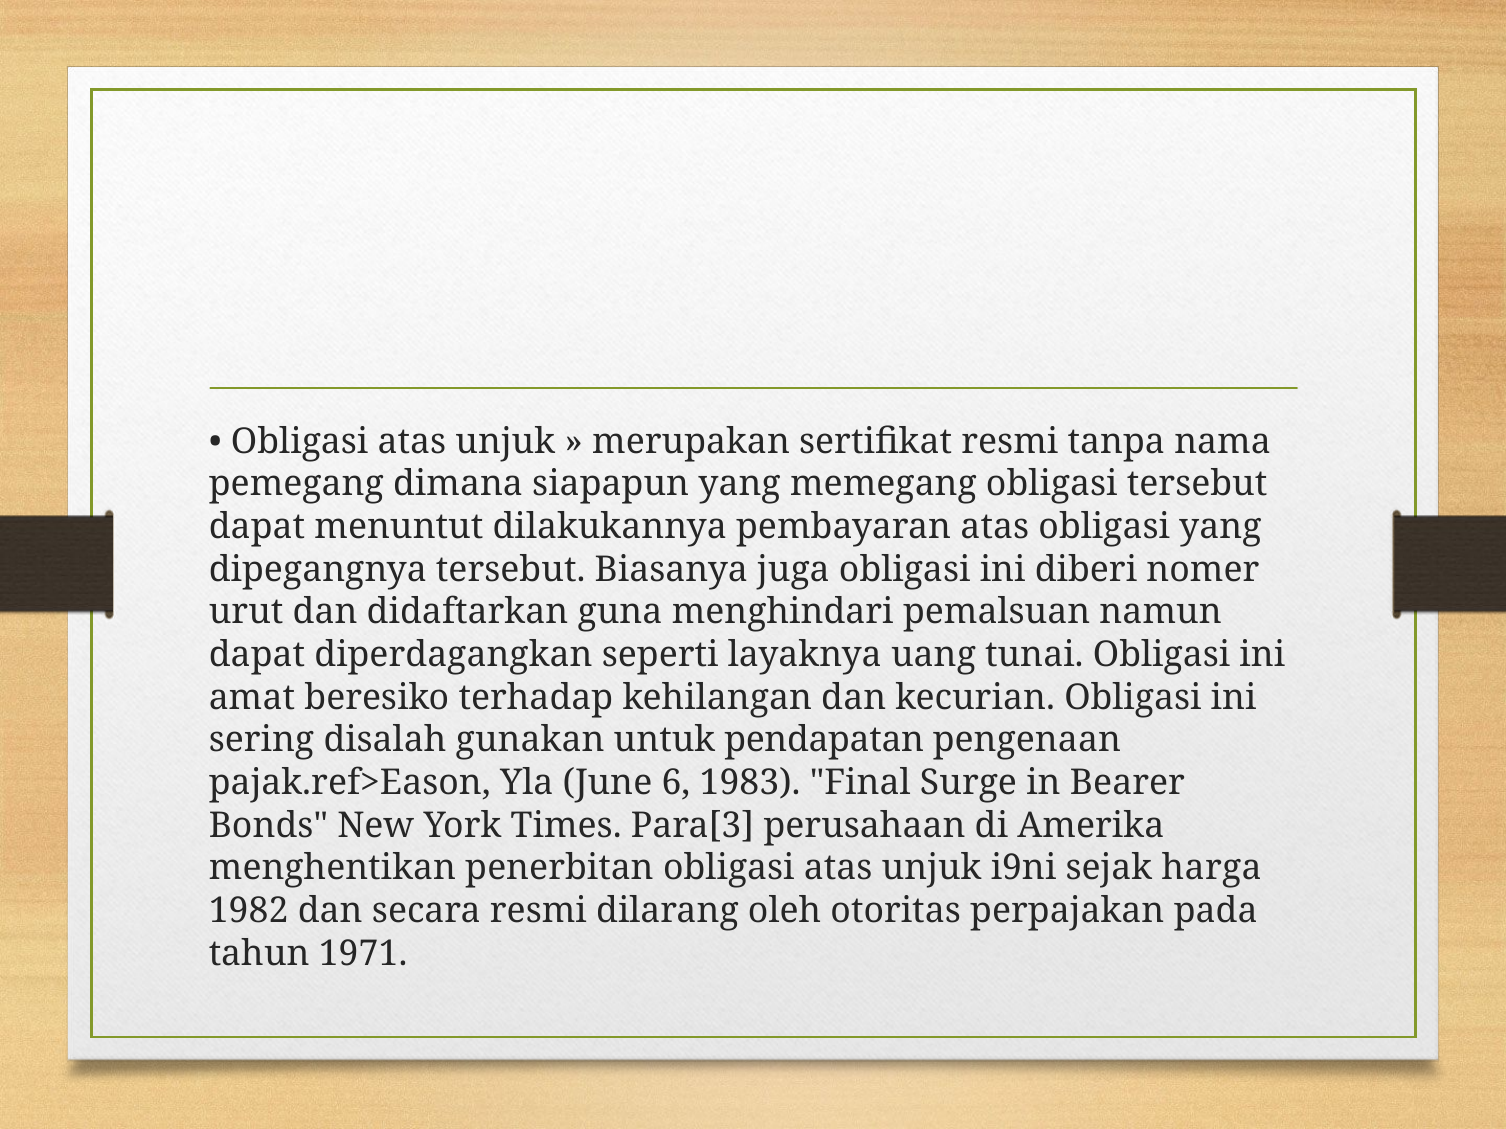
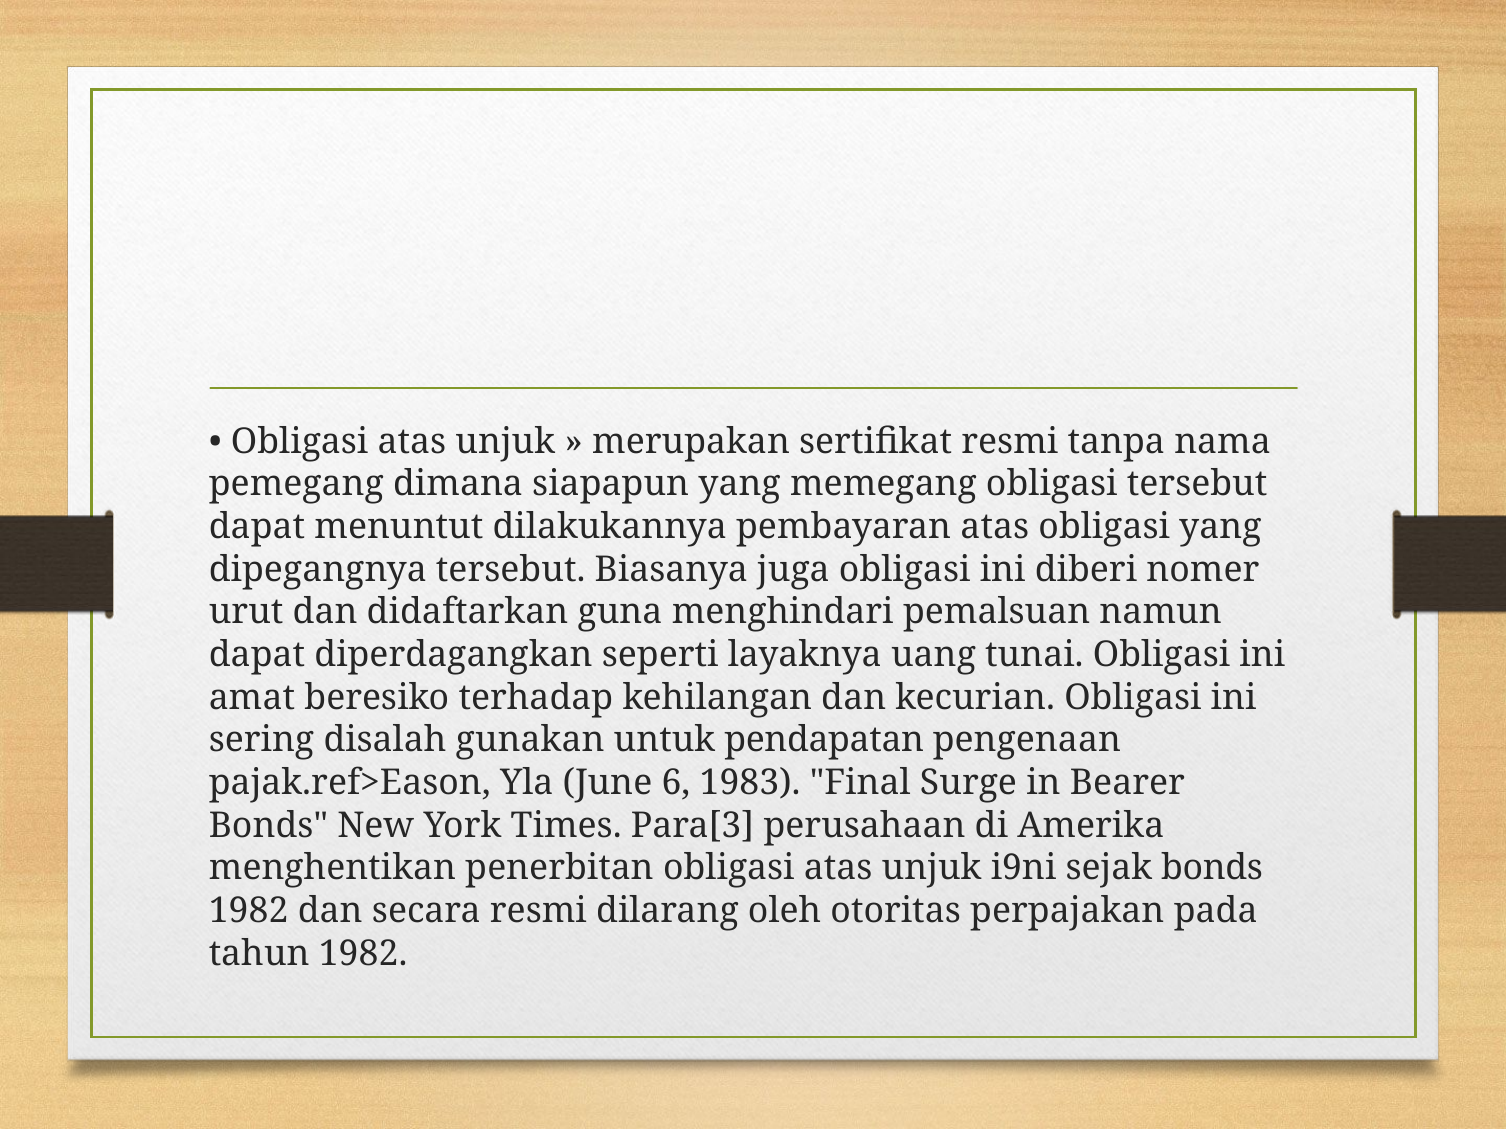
sejak harga: harga -> bonds
tahun 1971: 1971 -> 1982
